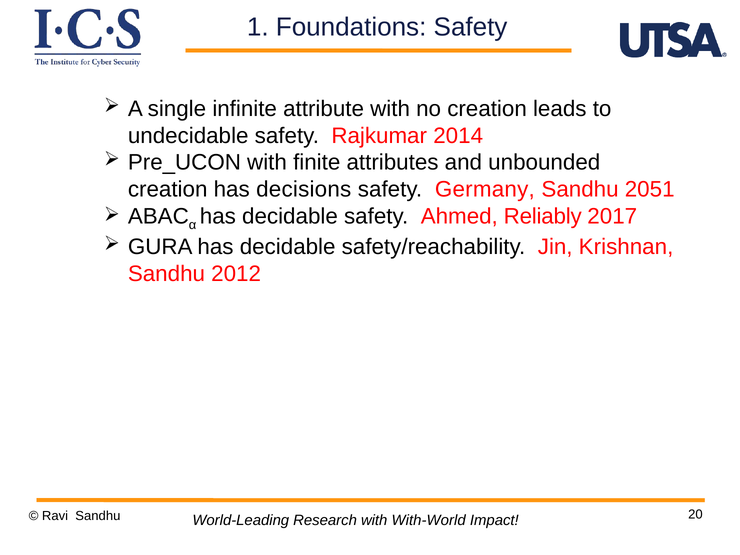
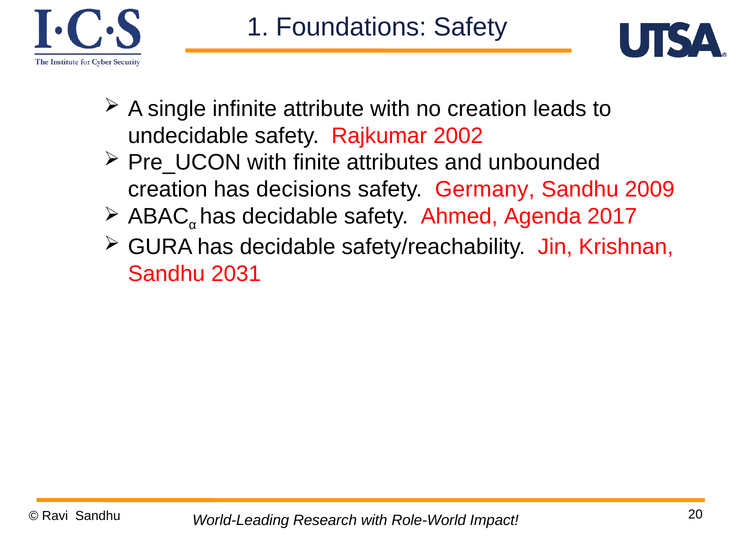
2014: 2014 -> 2002
2051: 2051 -> 2009
Reliably: Reliably -> Agenda
2012: 2012 -> 2031
With-World: With-World -> Role-World
